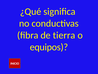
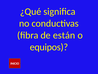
tierra: tierra -> están
